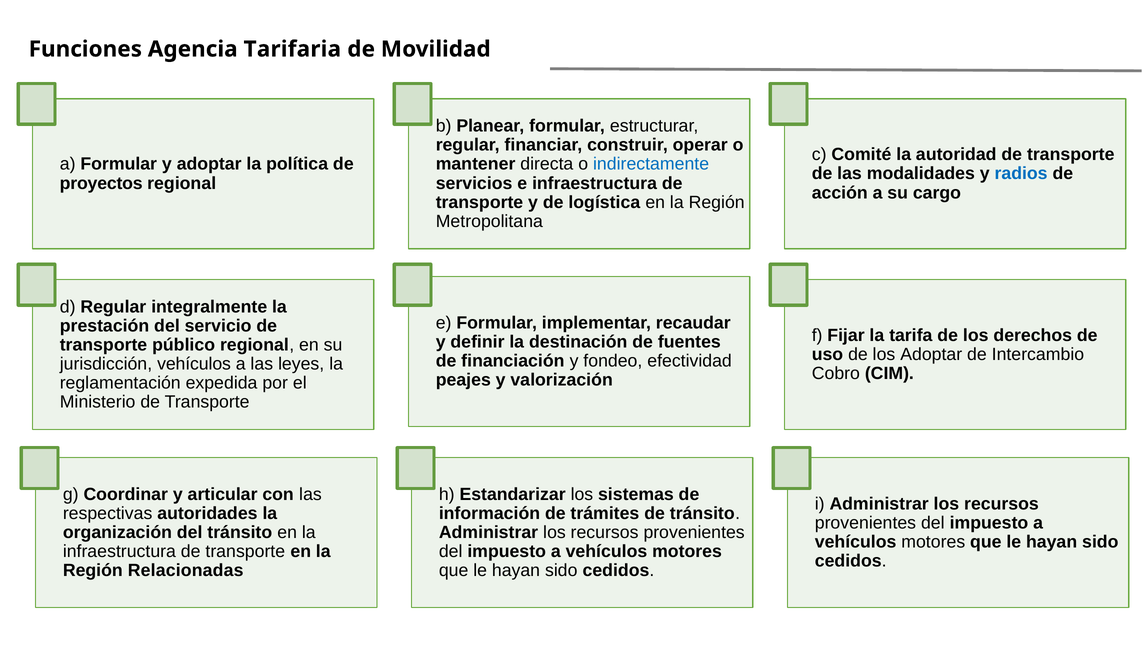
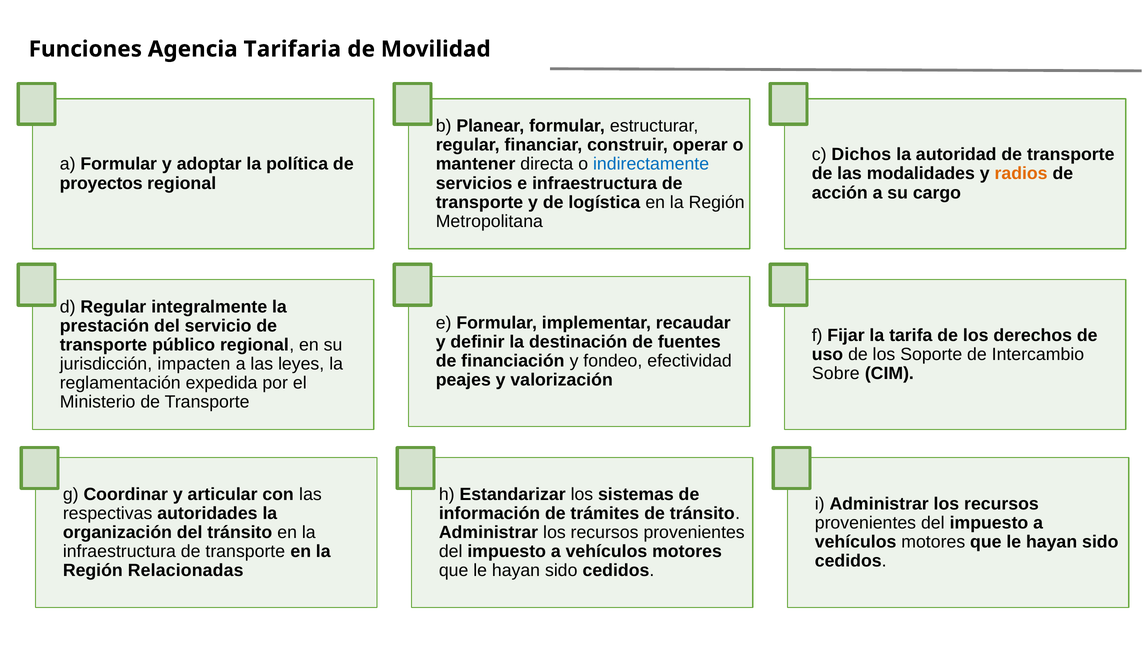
Comité: Comité -> Dichos
radios colour: blue -> orange
los Adoptar: Adoptar -> Soporte
jurisdicción vehículos: vehículos -> impacten
Cobro: Cobro -> Sobre
